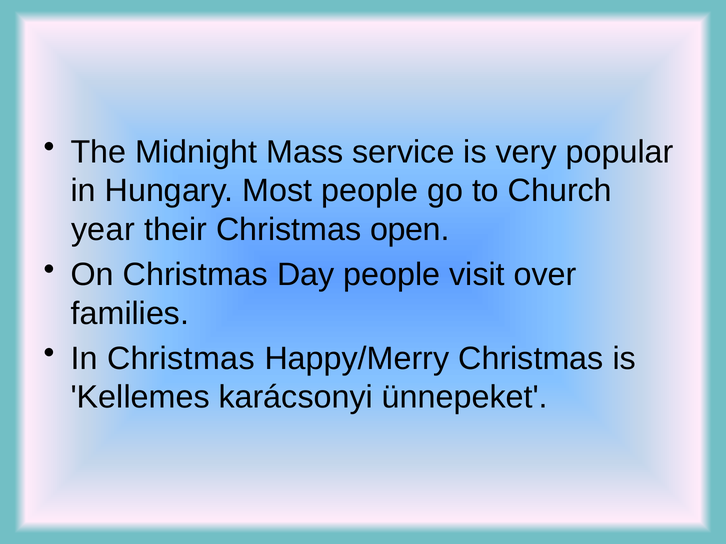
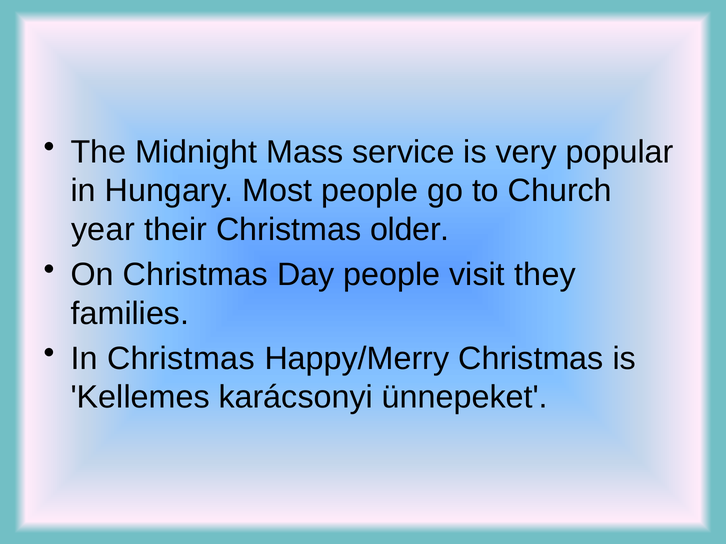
open: open -> older
over: over -> they
